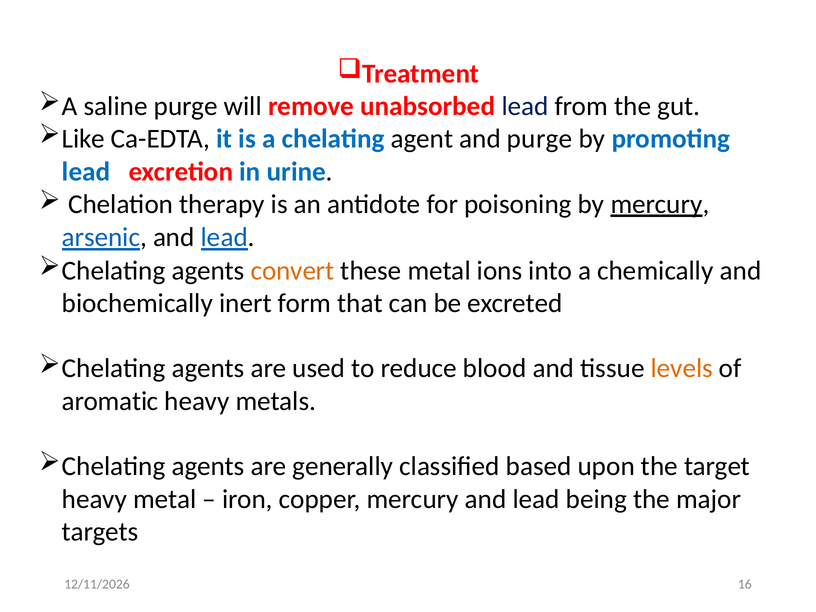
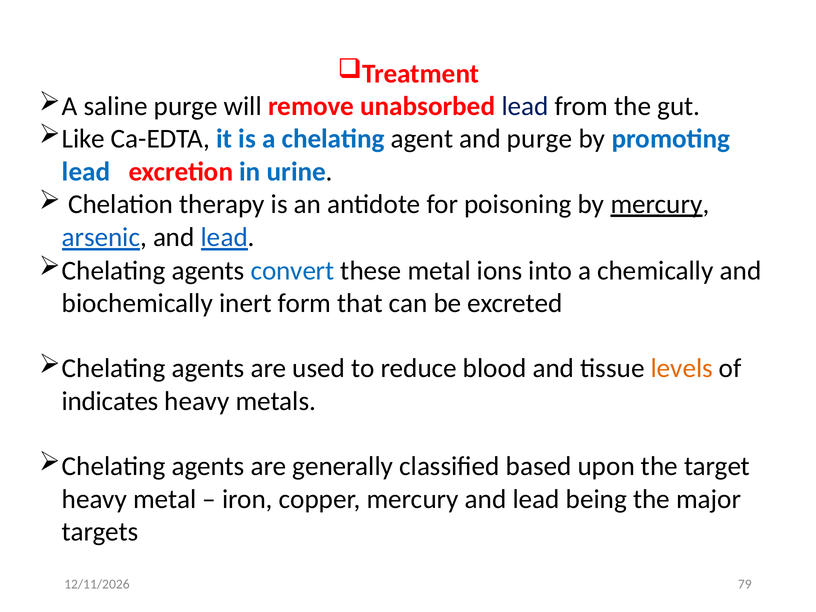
convert colour: orange -> blue
aromatic: aromatic -> indicates
16: 16 -> 79
